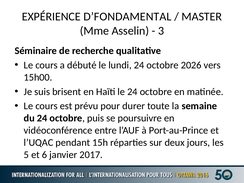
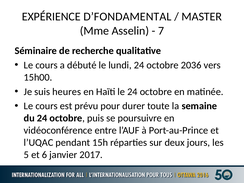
3: 3 -> 7
2026: 2026 -> 2036
brisent: brisent -> heures
